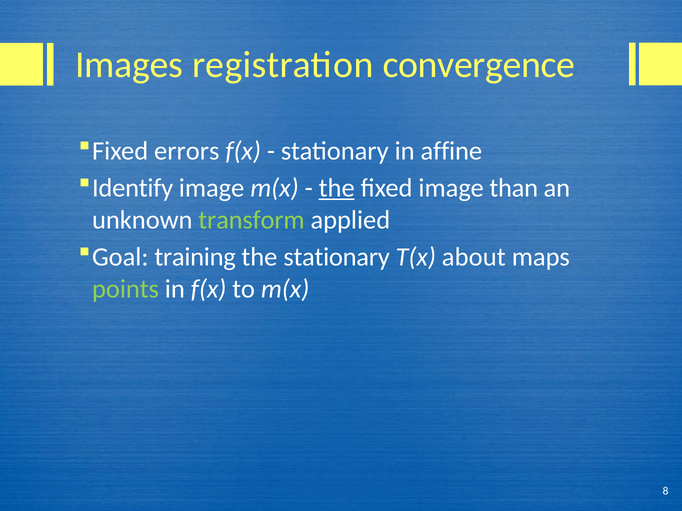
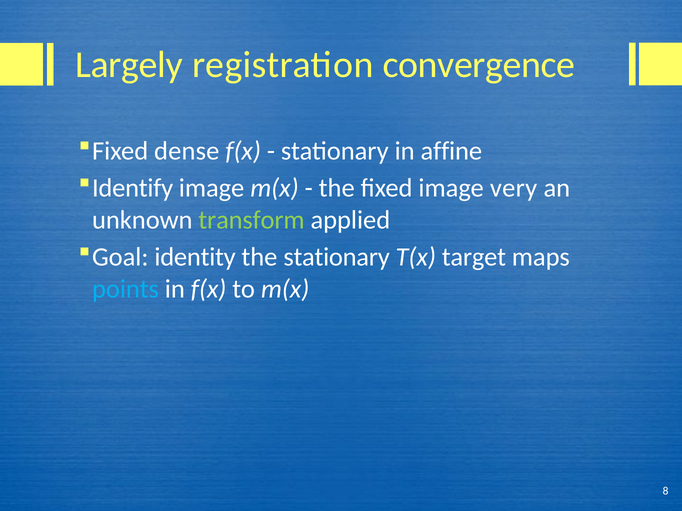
Images: Images -> Largely
errors: errors -> dense
the at (337, 188) underline: present -> none
than: than -> very
training: training -> identity
about: about -> target
points colour: light green -> light blue
